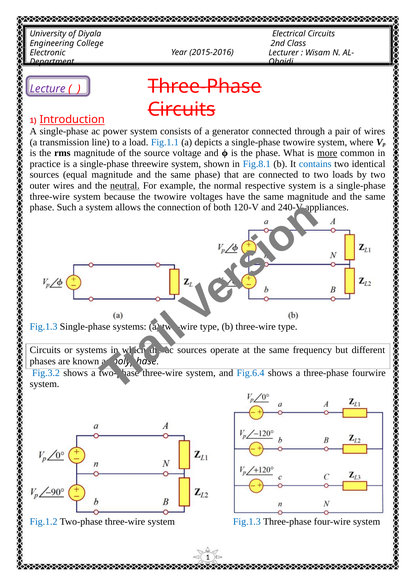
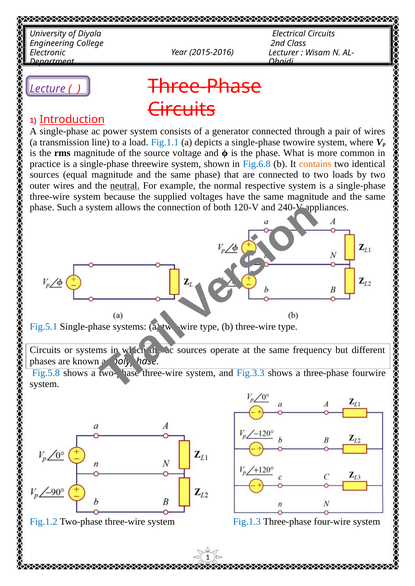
more underline: present -> none
Fig.8.1: Fig.8.1 -> Fig.6.8
contains colour: blue -> orange
the twowire: twowire -> supplied
Fig.1.3 at (44, 327): Fig.1.3 -> Fig.5.1
Fig.3.2: Fig.3.2 -> Fig.5.8
Fig.6.4: Fig.6.4 -> Fig.3.3
